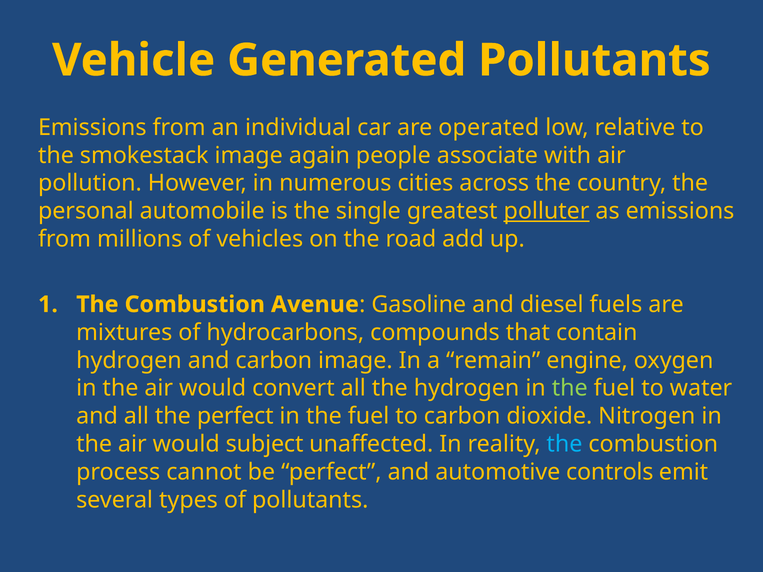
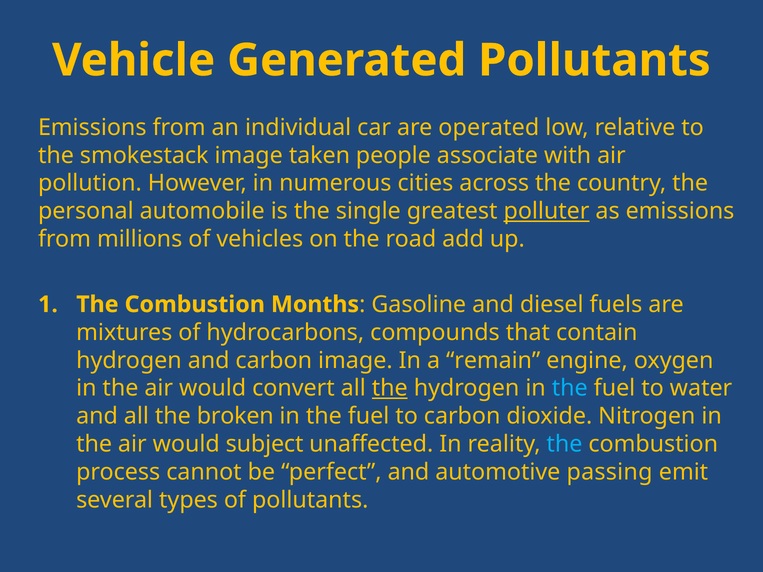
again: again -> taken
Avenue: Avenue -> Months
the at (390, 388) underline: none -> present
the at (570, 388) colour: light green -> light blue
the perfect: perfect -> broken
controls: controls -> passing
